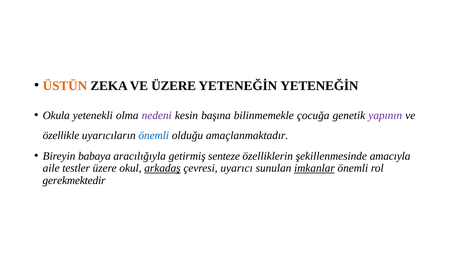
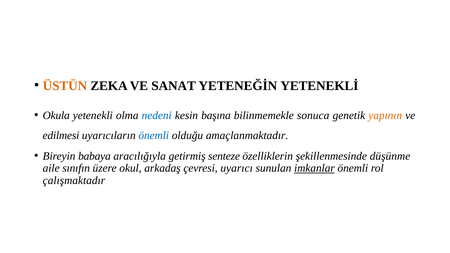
VE ÜZERE: ÜZERE -> SANAT
YETENEĞİN YETENEĞİN: YETENEĞİN -> YETENEKLİ
nedeni colour: purple -> blue
çocuğa: çocuğa -> sonuca
yapının colour: purple -> orange
özellikle: özellikle -> edilmesi
amacıyla: amacıyla -> düşünme
testler: testler -> sınıfın
arkadaş underline: present -> none
gerekmektedir: gerekmektedir -> çalışmaktadır
